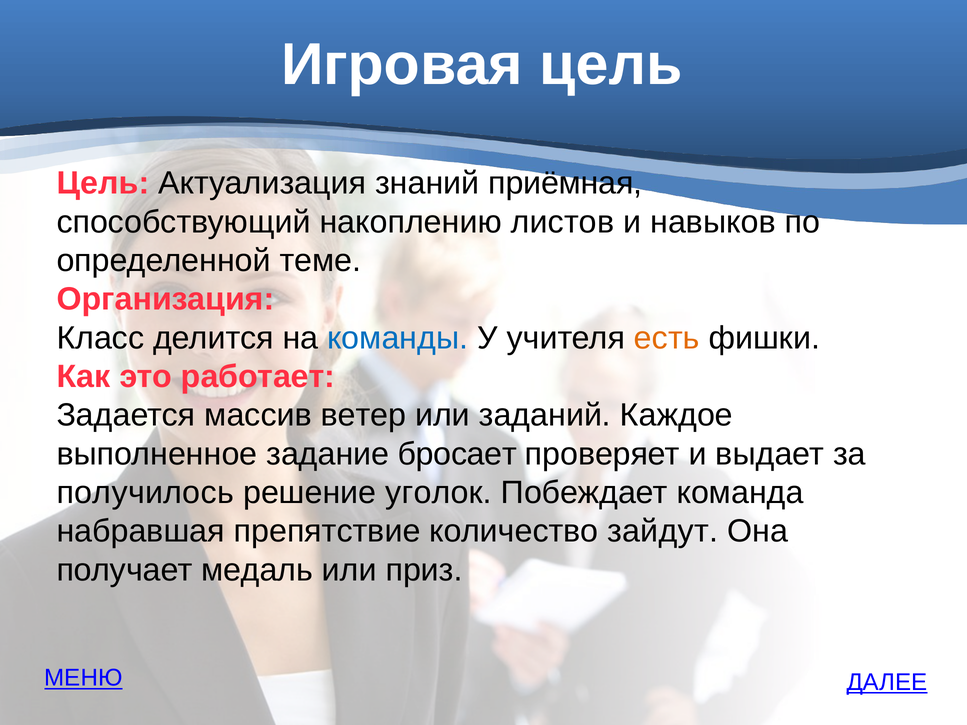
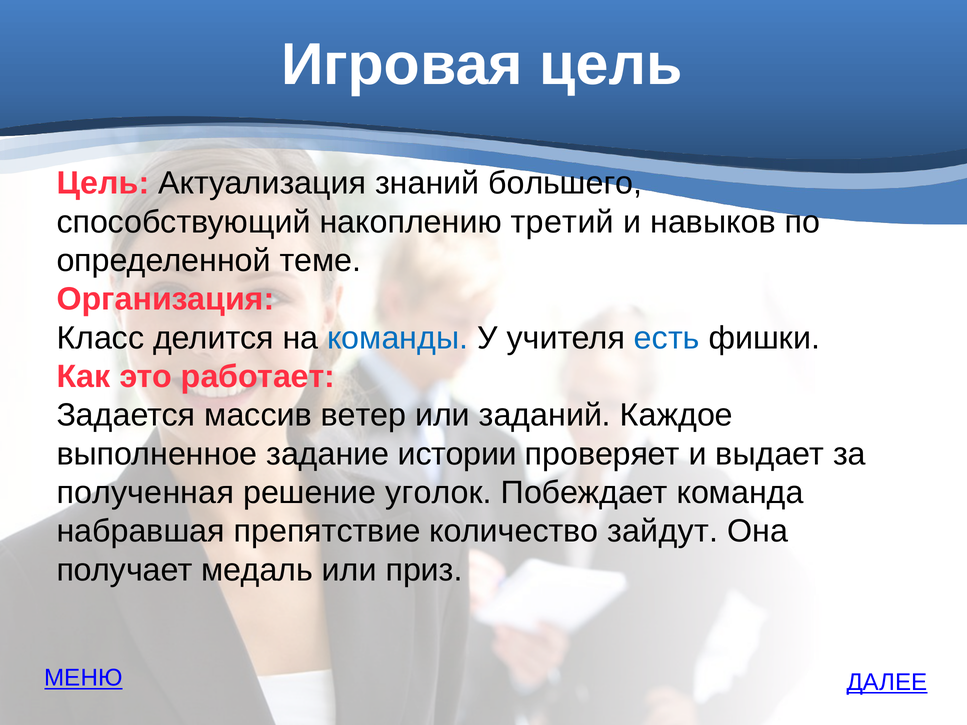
приёмная: приёмная -> большего
листов: листов -> третий
есть colour: orange -> blue
бросает: бросает -> истории
получилось: получилось -> полученная
